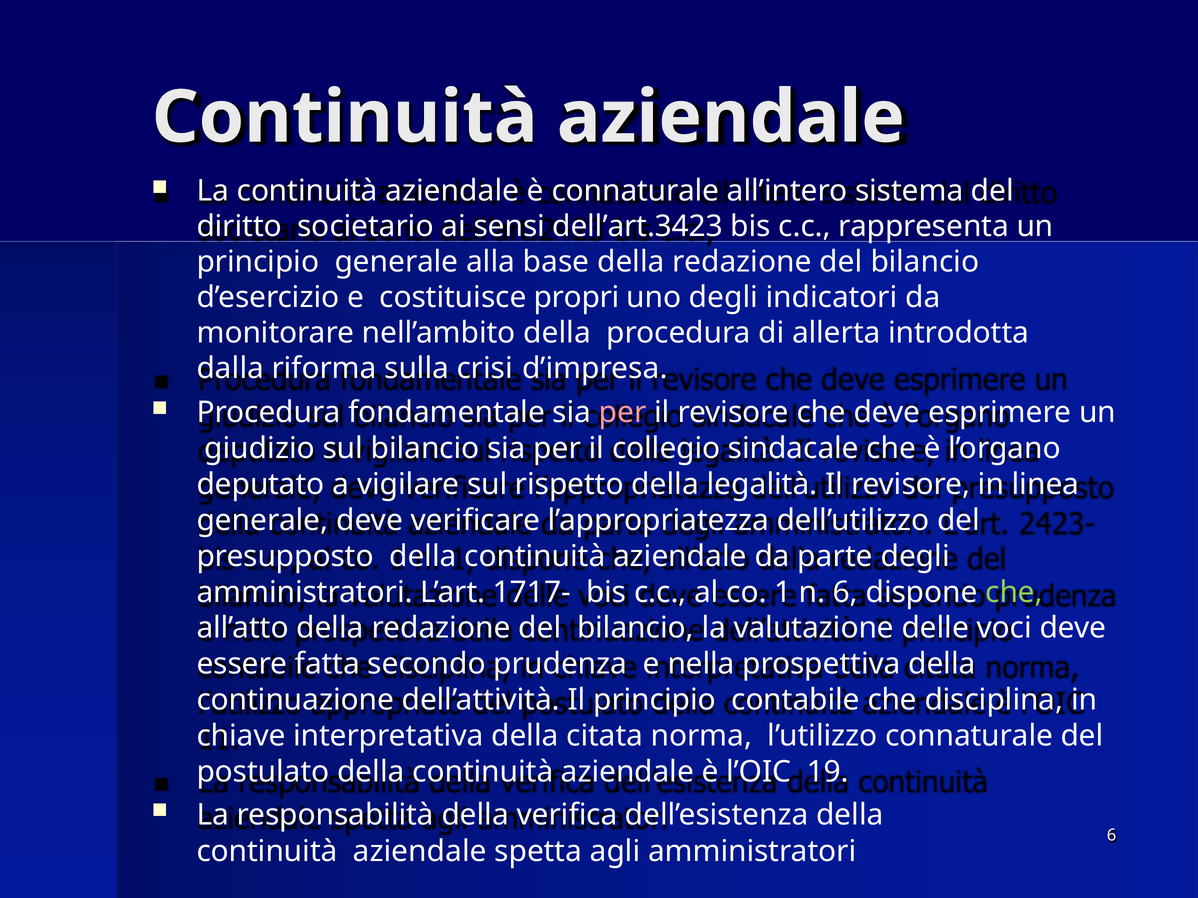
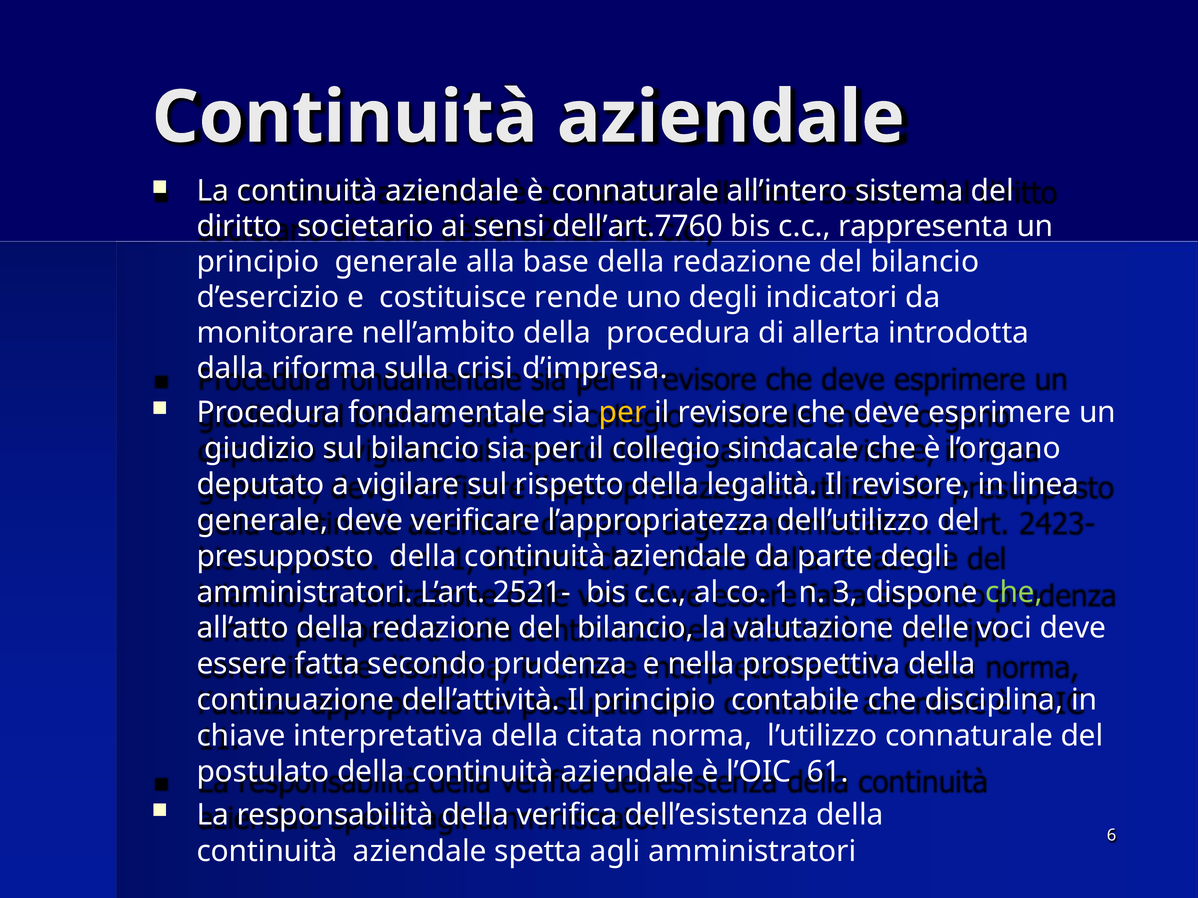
dell’art.3423: dell’art.3423 -> dell’art.7760
propri: propri -> rende
per at (623, 413) colour: pink -> yellow
1717-: 1717- -> 2521-
n 6: 6 -> 3
19: 19 -> 61
